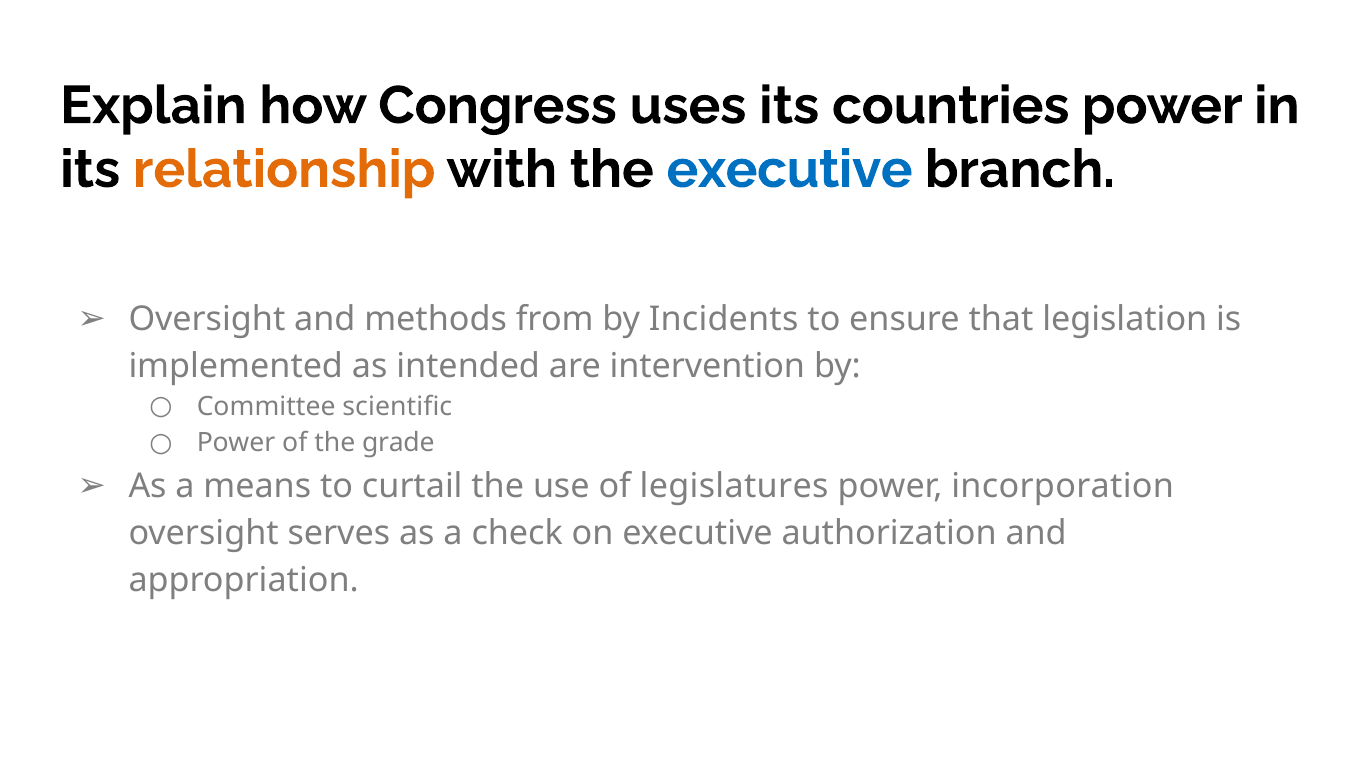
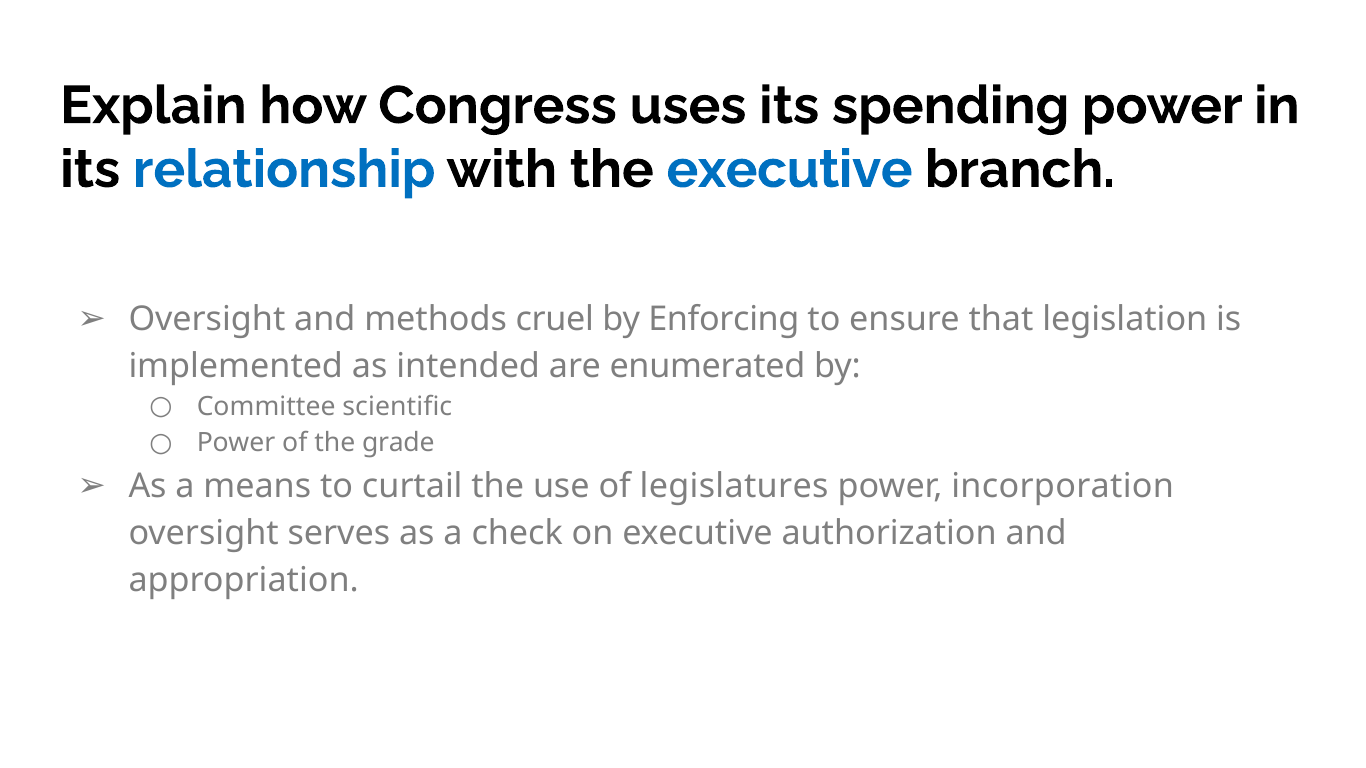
countries: countries -> spending
relationship colour: orange -> blue
from: from -> cruel
Incidents: Incidents -> Enforcing
intervention: intervention -> enumerated
